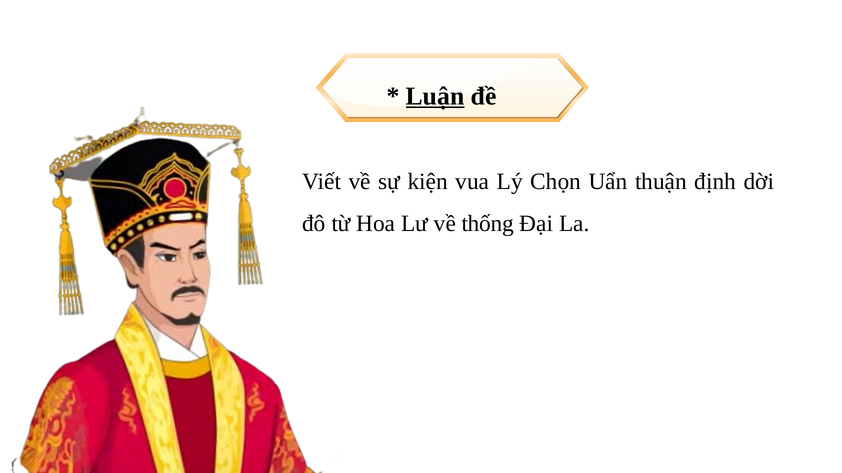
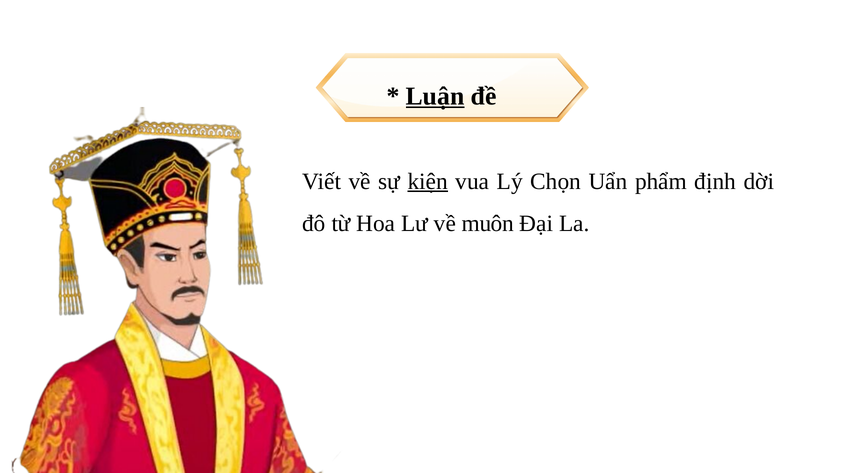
kiện underline: none -> present
thuận: thuận -> phẩm
thống: thống -> muôn
